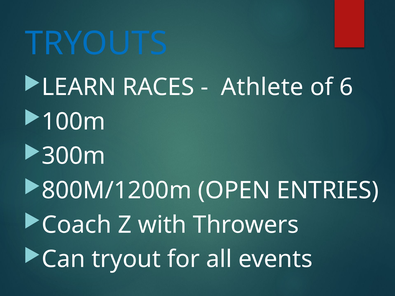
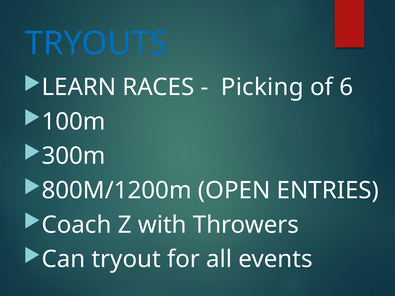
Athlete: Athlete -> Picking
